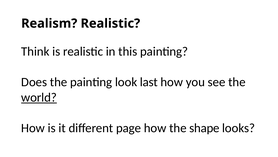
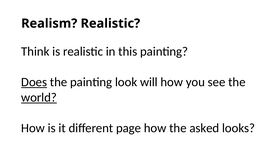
Does underline: none -> present
last: last -> will
shape: shape -> asked
